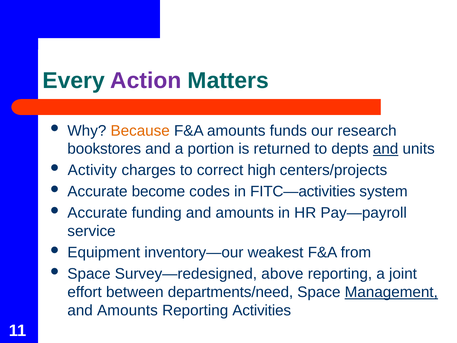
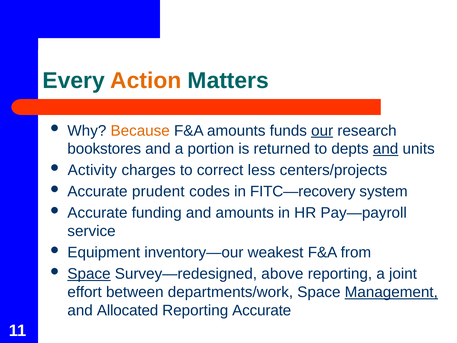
Action colour: purple -> orange
our underline: none -> present
high: high -> less
become: become -> prudent
FITC—activities: FITC—activities -> FITC—recovery
Space at (89, 274) underline: none -> present
departments/need: departments/need -> departments/work
Amounts at (127, 310): Amounts -> Allocated
Reporting Activities: Activities -> Accurate
